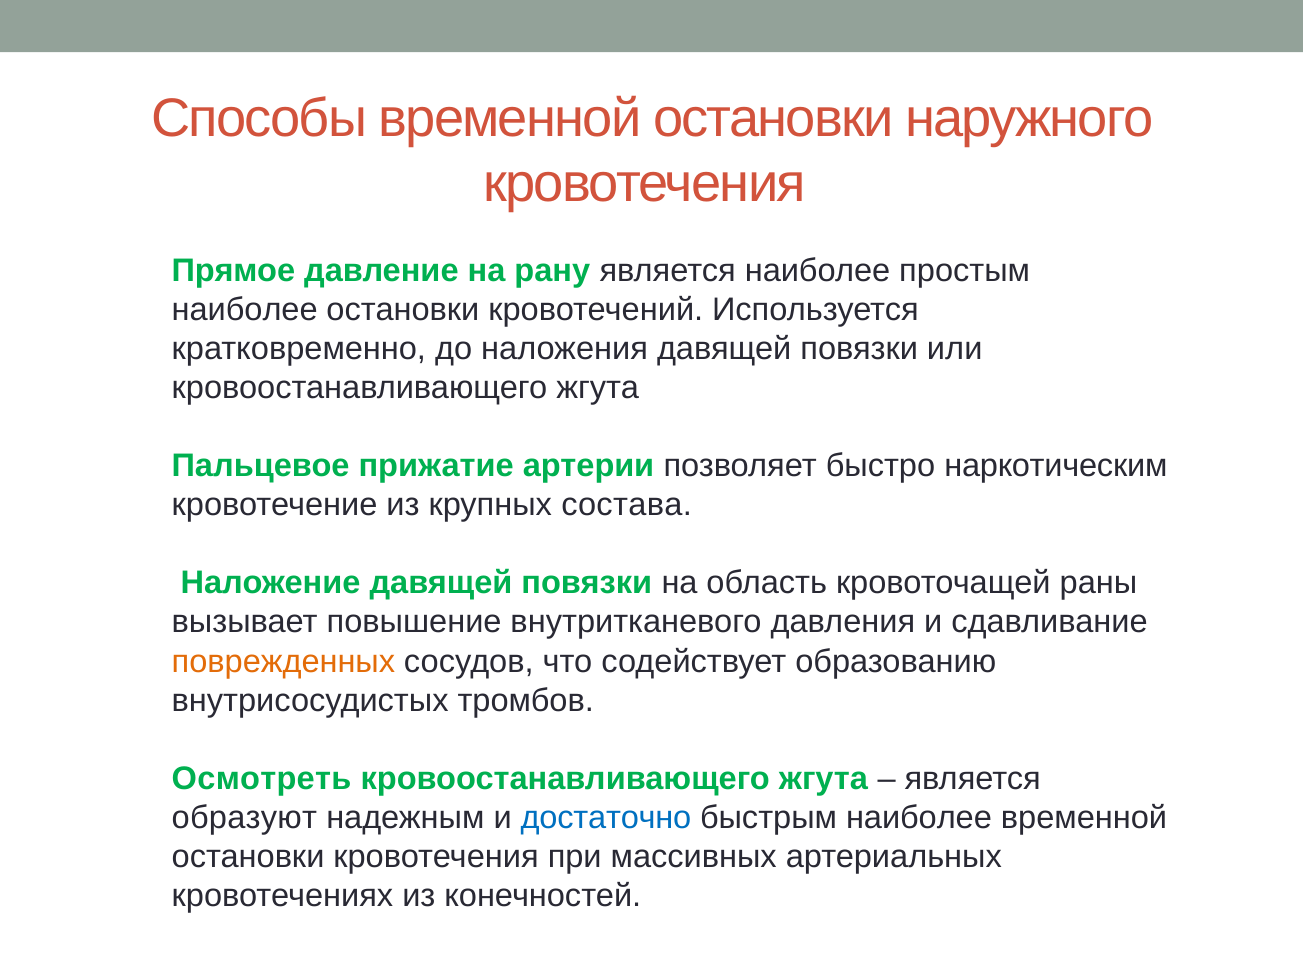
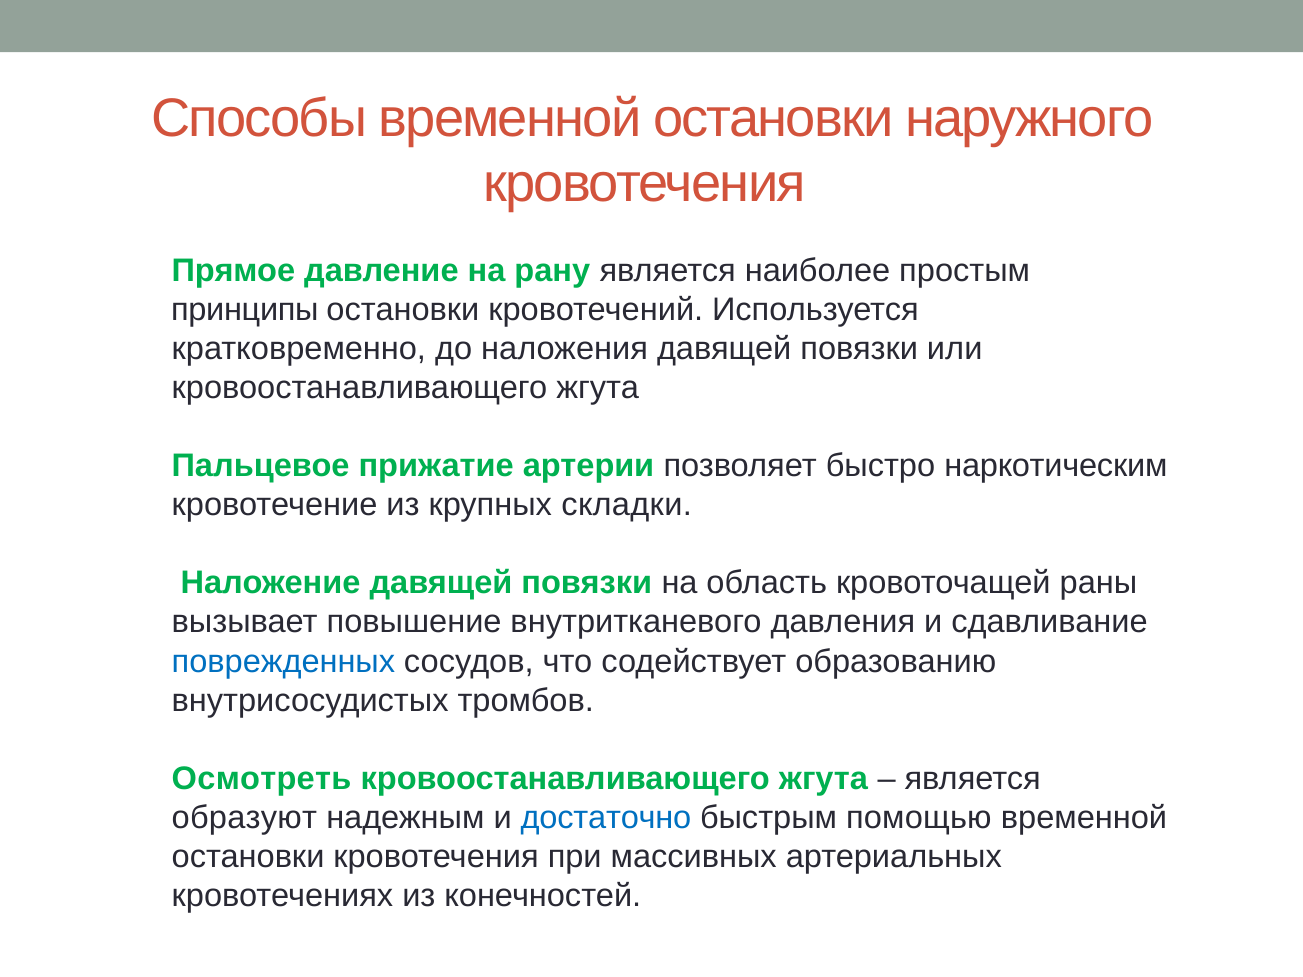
наиболее at (245, 310): наиболее -> принципы
состава: состава -> складки
поврежденных colour: orange -> blue
быстрым наиболее: наиболее -> помощью
